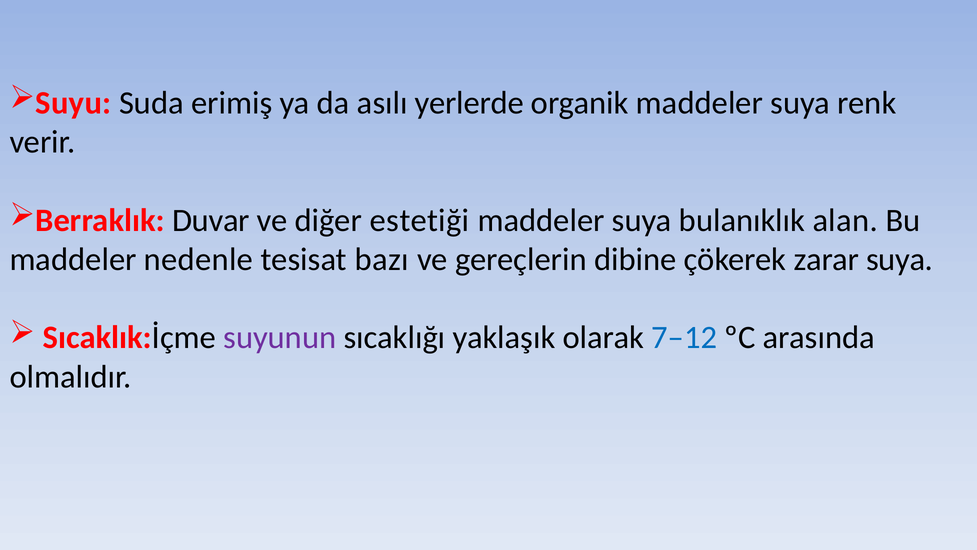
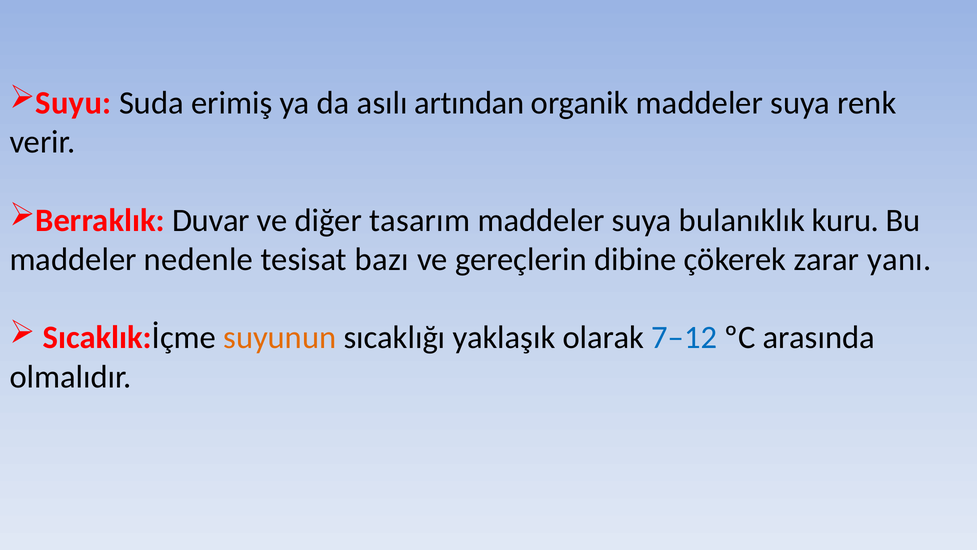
yerlerde: yerlerde -> artından
estetiği: estetiği -> tasarım
alan: alan -> kuru
zarar suya: suya -> yanı
suyunun colour: purple -> orange
